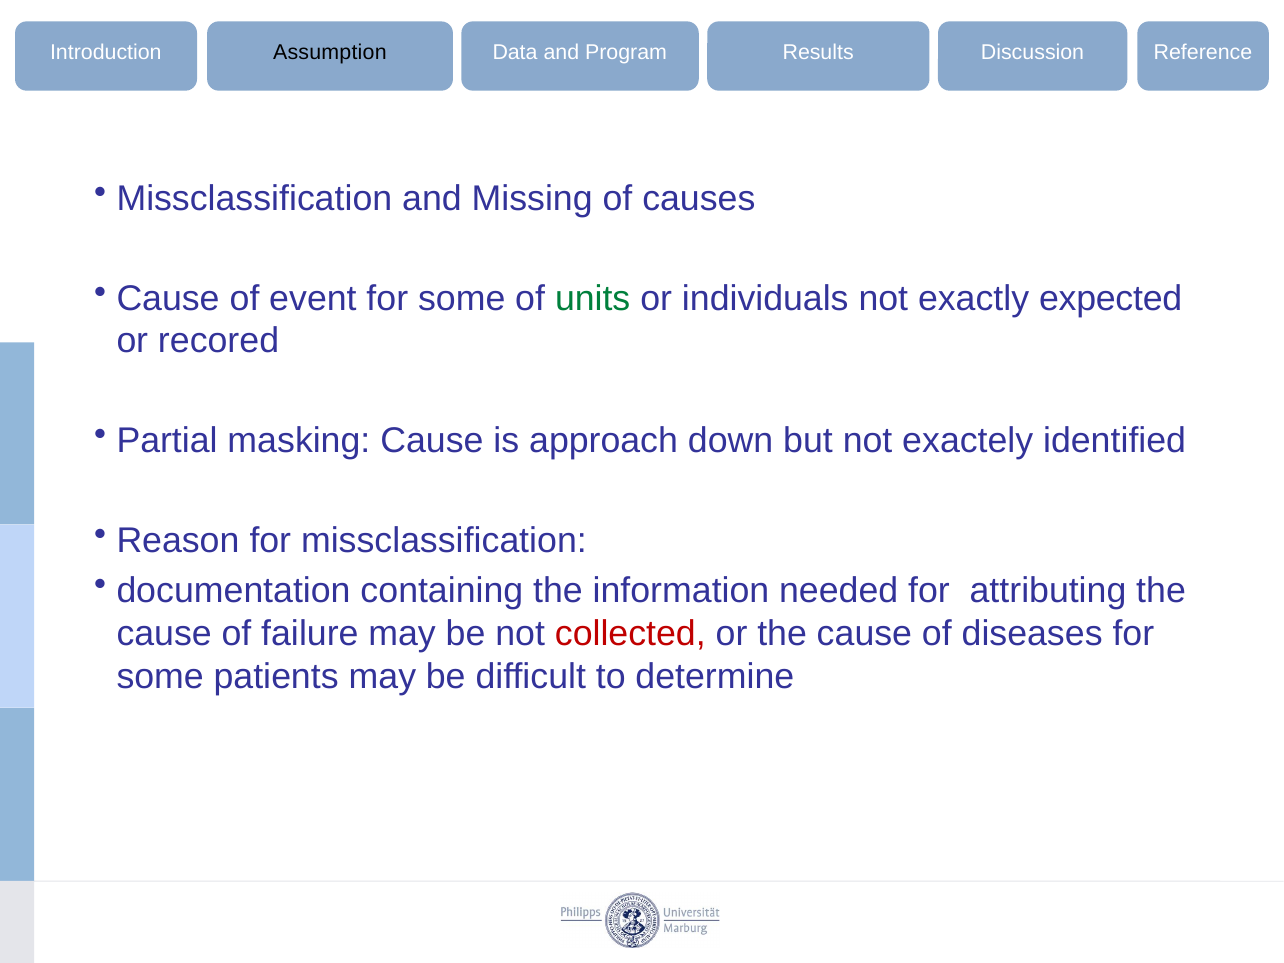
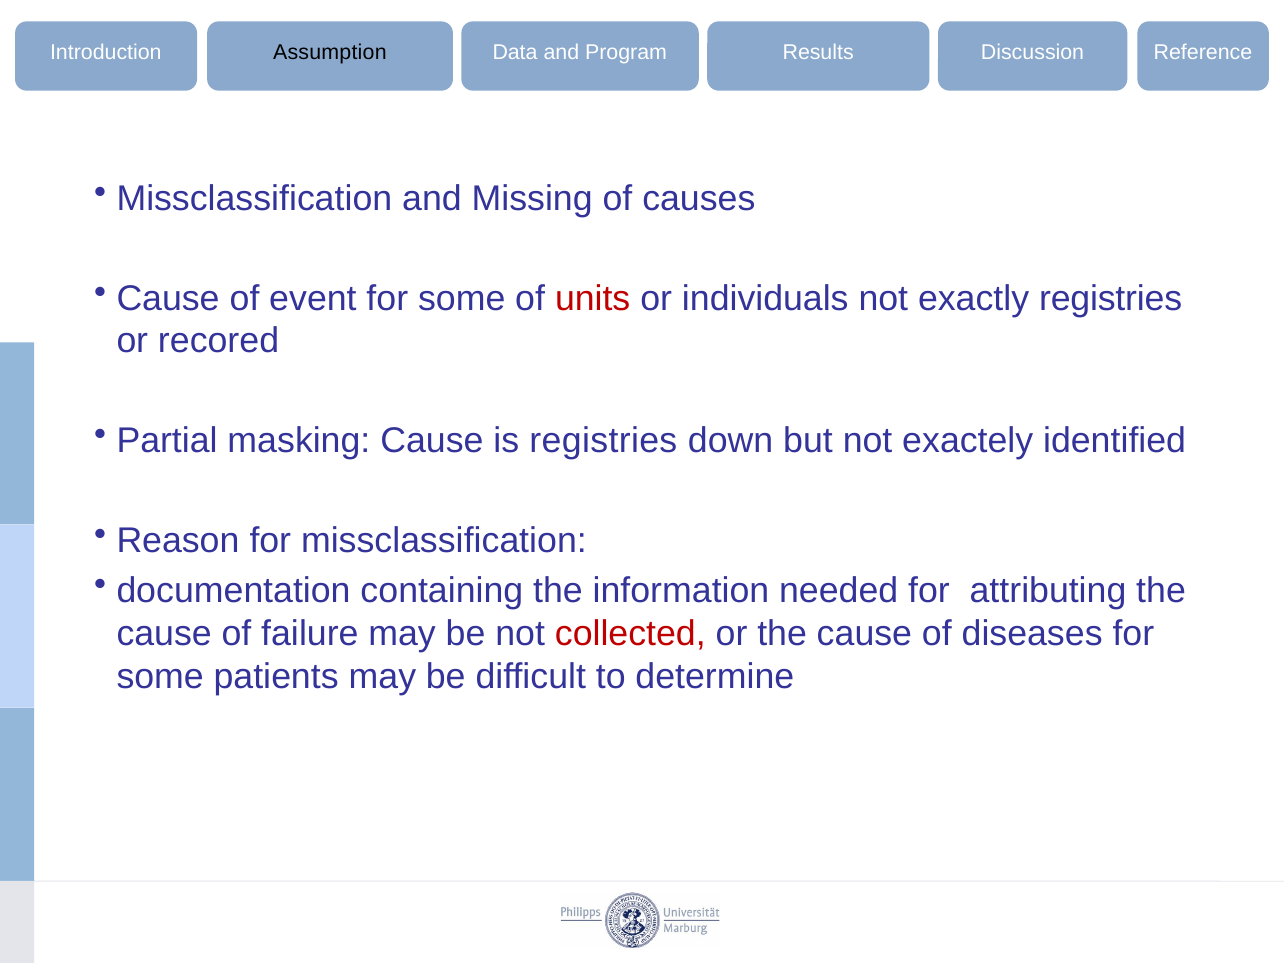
units colour: green -> red
exactly expected: expected -> registries
is approach: approach -> registries
